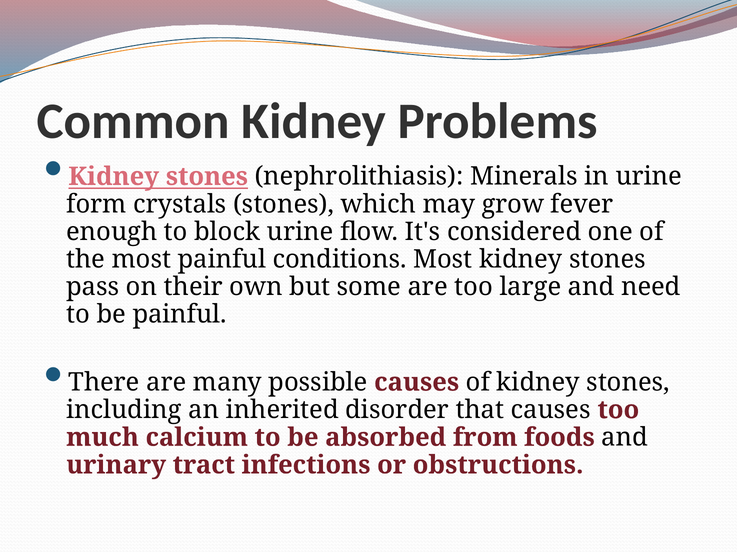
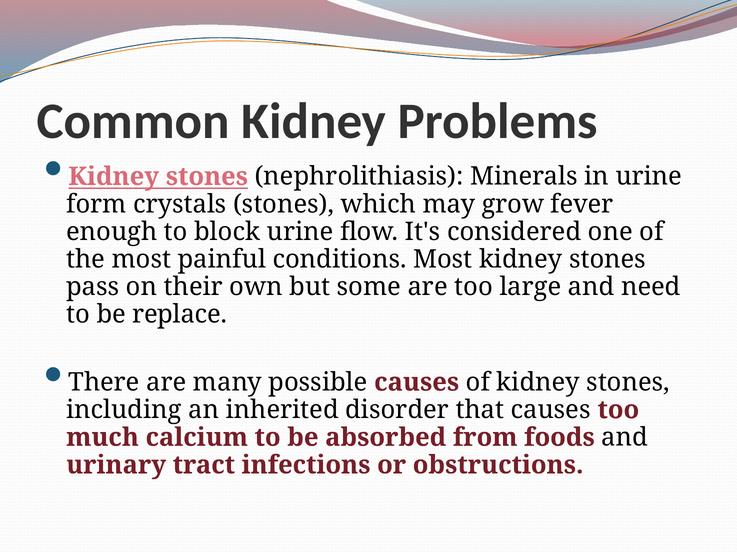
be painful: painful -> replace
